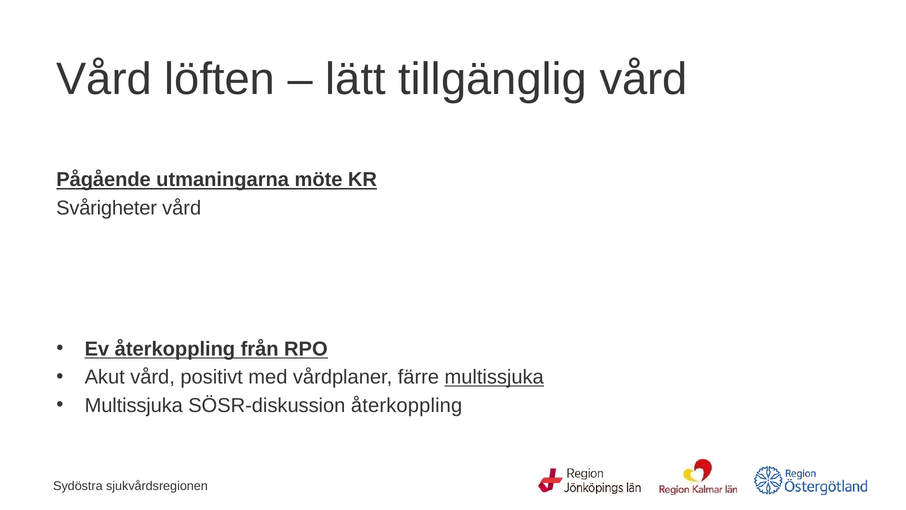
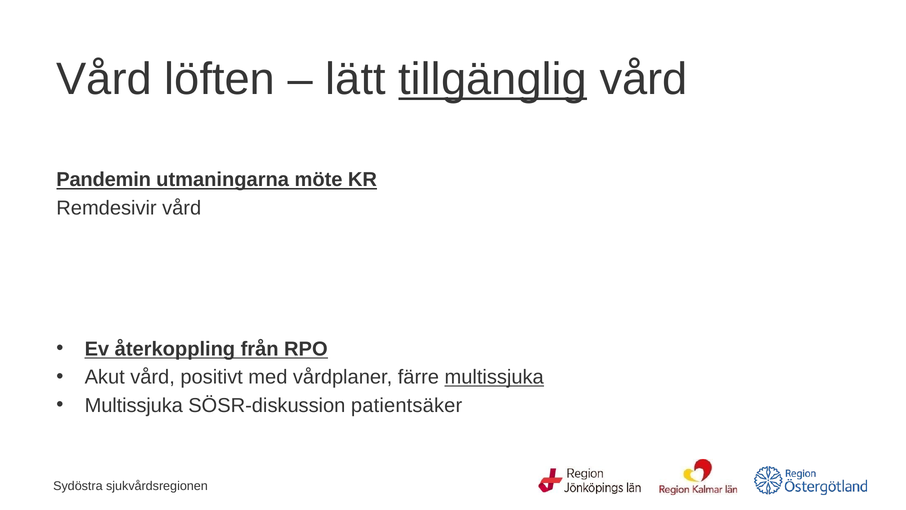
tillgänglig underline: none -> present
Pågående: Pågående -> Pandemin
Svårigheter: Svårigheter -> Remdesivir
SÖSR-diskussion återkoppling: återkoppling -> patientsäker
